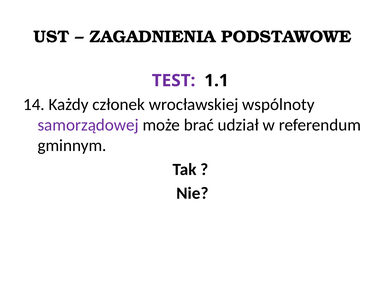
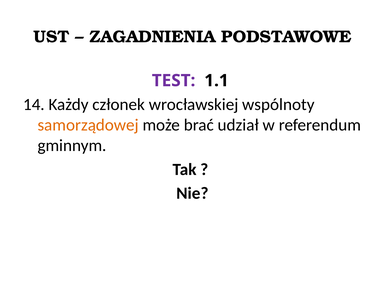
samorządowej colour: purple -> orange
